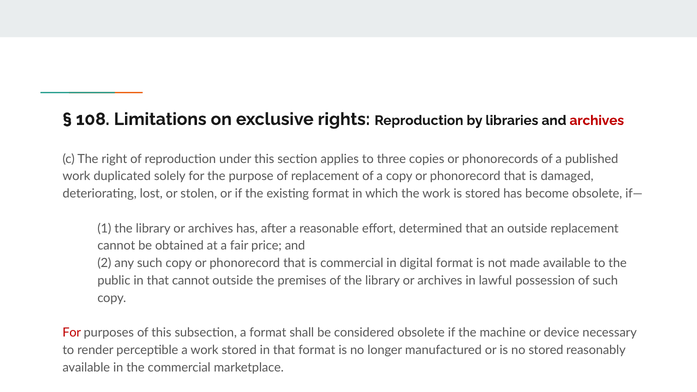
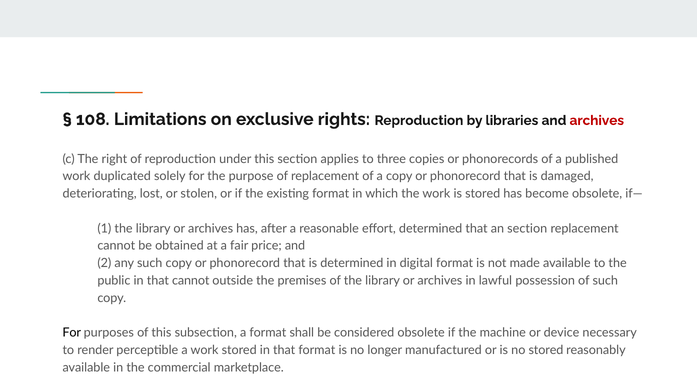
an outside: outside -> section
is commercial: commercial -> determined
For at (72, 333) colour: red -> black
